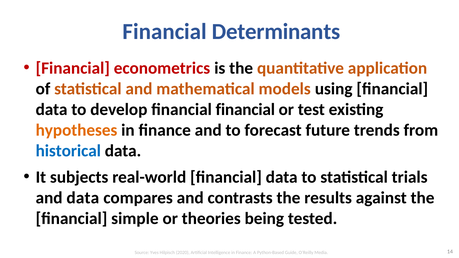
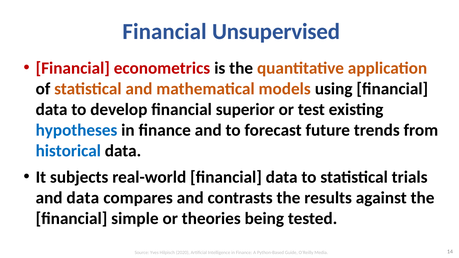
Determinants: Determinants -> Unsupervised
financial financial: financial -> superior
hypotheses colour: orange -> blue
